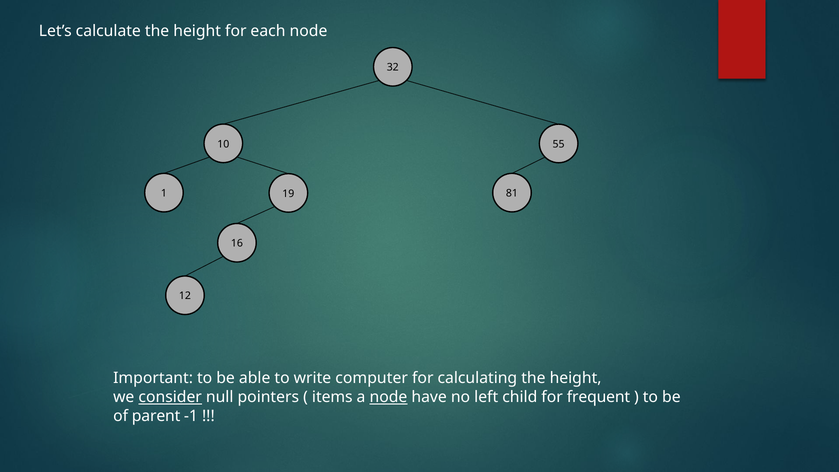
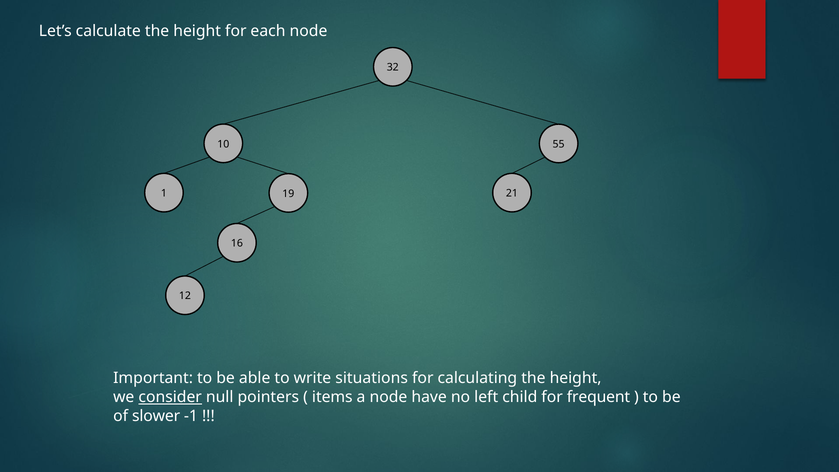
81: 81 -> 21
computer: computer -> situations
node at (388, 397) underline: present -> none
parent: parent -> slower
